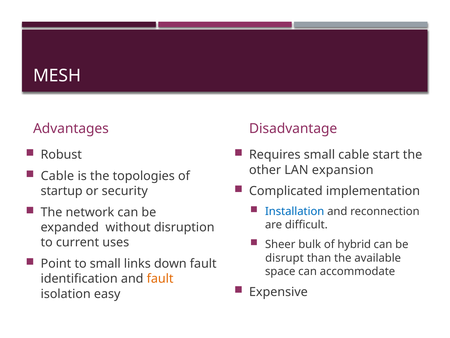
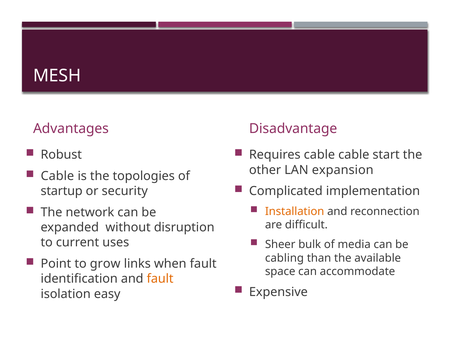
Requires small: small -> cable
Installation colour: blue -> orange
hybrid: hybrid -> media
disrupt: disrupt -> cabling
to small: small -> grow
down: down -> when
